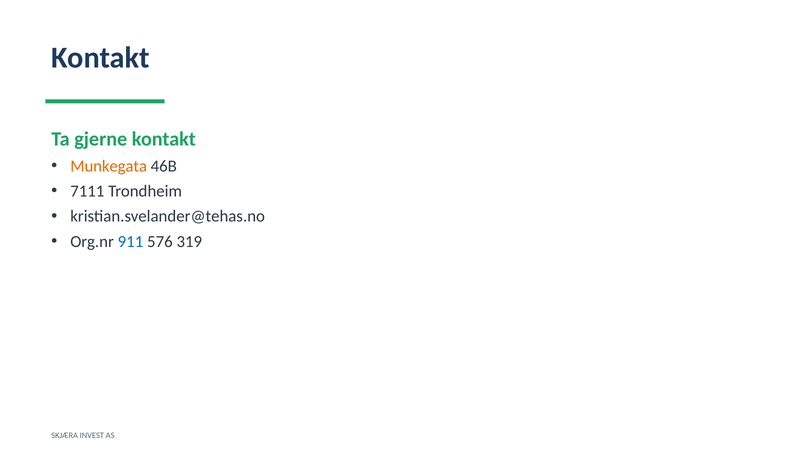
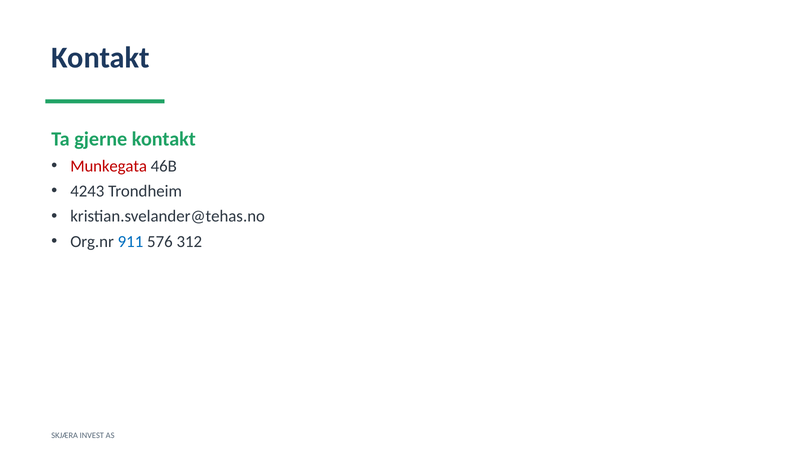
Munkegata colour: orange -> red
7111: 7111 -> 4243
319: 319 -> 312
